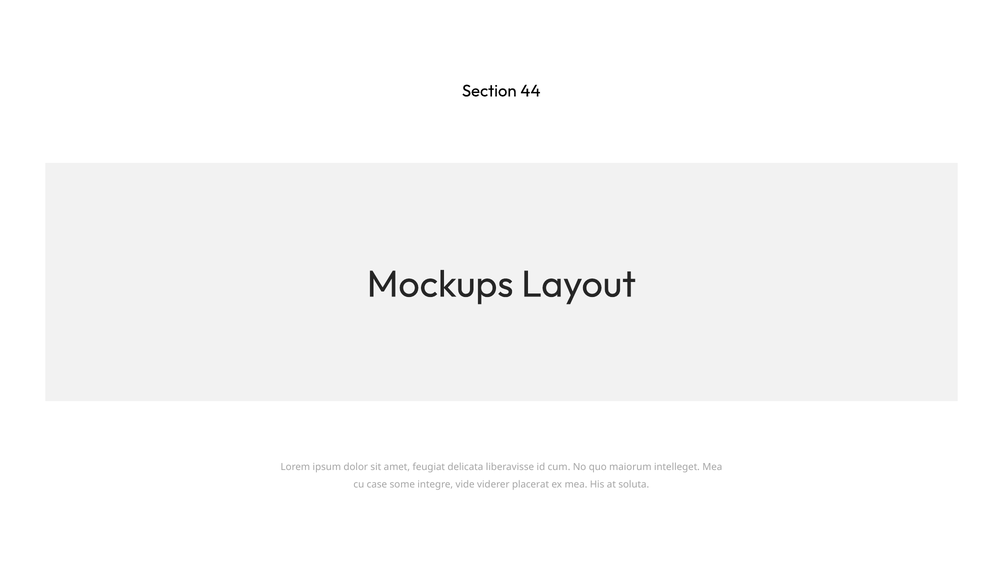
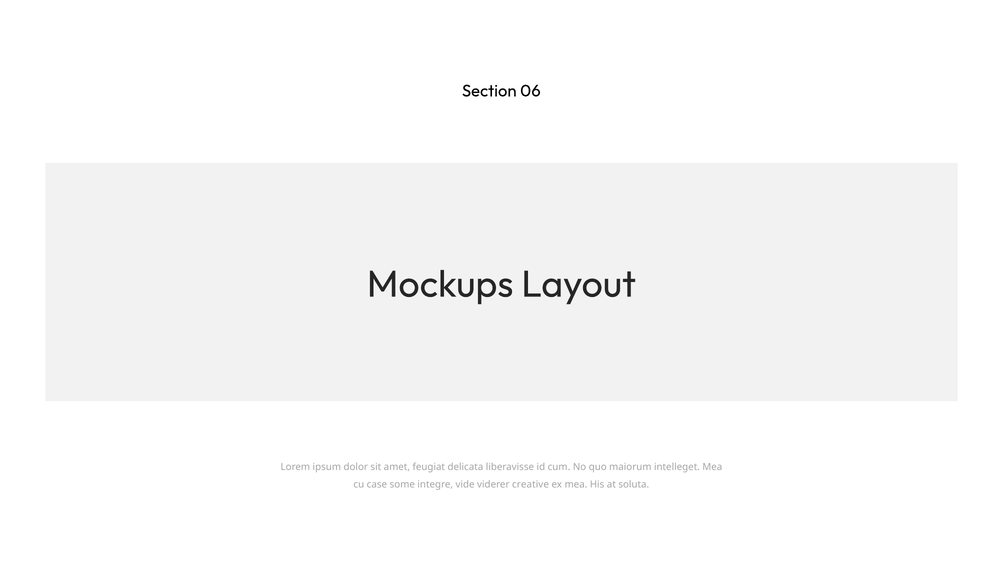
44: 44 -> 06
placerat: placerat -> creative
